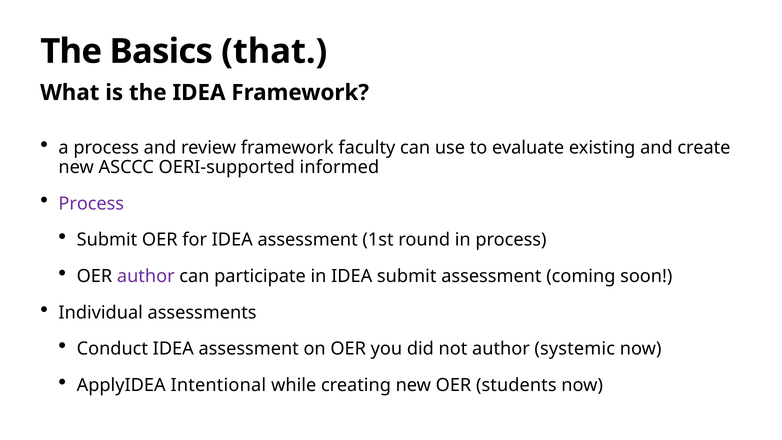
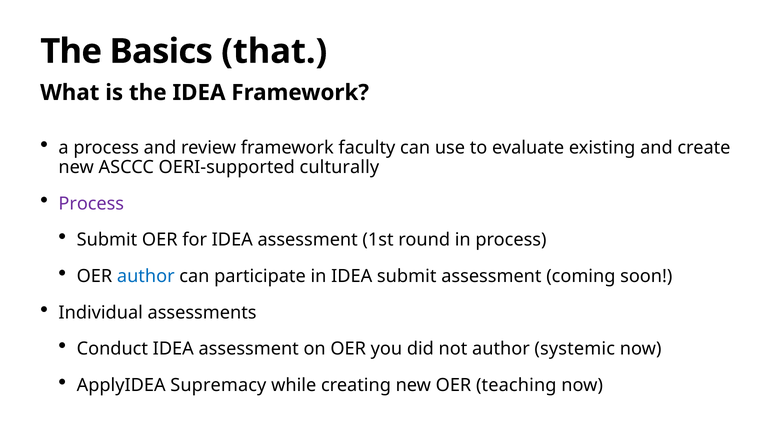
informed: informed -> culturally
author at (146, 276) colour: purple -> blue
Intentional: Intentional -> Supremacy
students: students -> teaching
